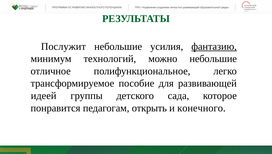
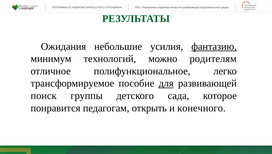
Послужит: Послужит -> Ожидания
можно небольшие: небольшие -> родителям
для underline: none -> present
идеей: идеей -> поиск
